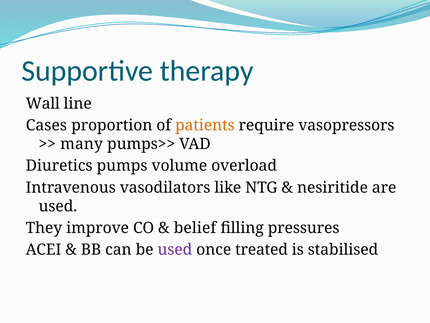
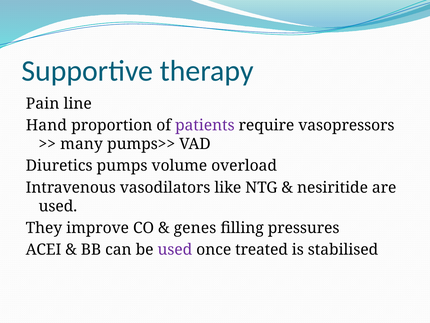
Wall: Wall -> Pain
Cases: Cases -> Hand
patients colour: orange -> purple
belief: belief -> genes
